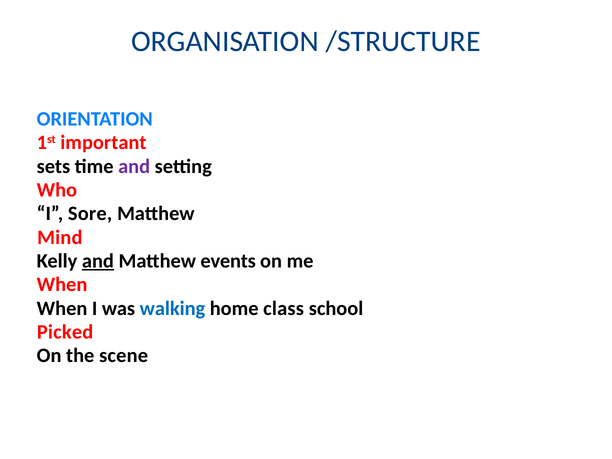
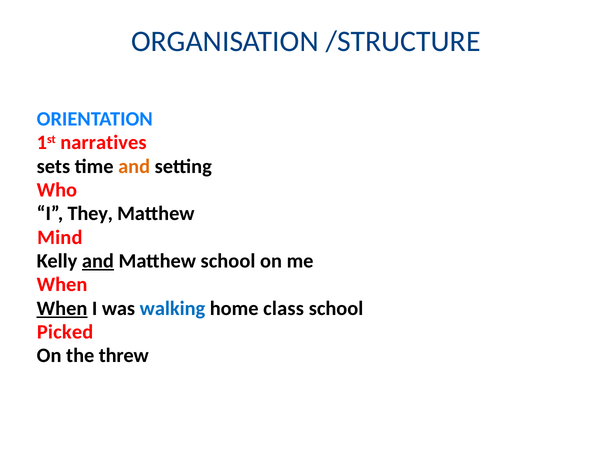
important: important -> narratives
and at (134, 166) colour: purple -> orange
Sore: Sore -> They
Matthew events: events -> school
When at (62, 308) underline: none -> present
scene: scene -> threw
